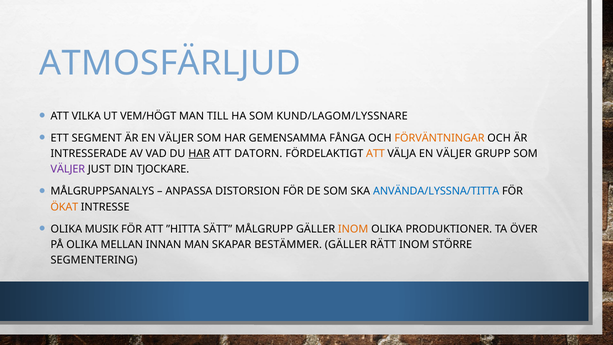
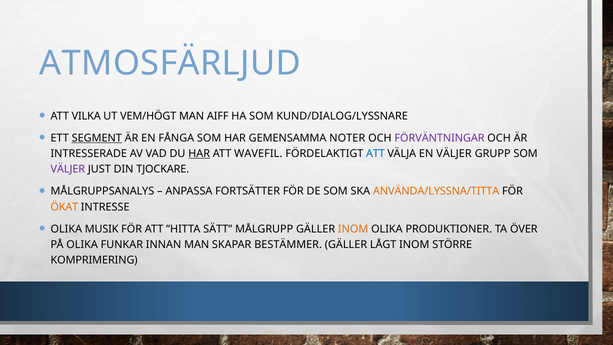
TILL: TILL -> AIFF
KUND/LAGOM/LYSSNARE: KUND/LAGOM/LYSSNARE -> KUND/DIALOG/LYSSNARE
SEGMENT underline: none -> present
ÄR EN VÄLJER: VÄLJER -> FÅNGA
FÅNGA: FÅNGA -> NOTER
FÖRVÄNTNINGAR colour: orange -> purple
DATORN: DATORN -> WAVEFIL
ATT at (375, 154) colour: orange -> blue
DISTORSION: DISTORSION -> FORTSÄTTER
ANVÄNDA/LYSSNA/TITTA colour: blue -> orange
MELLAN: MELLAN -> FUNKAR
RÄTT: RÄTT -> LÅGT
SEGMENTERING: SEGMENTERING -> KOMPRIMERING
